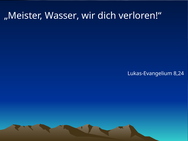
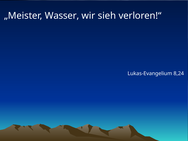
dich: dich -> sieh
